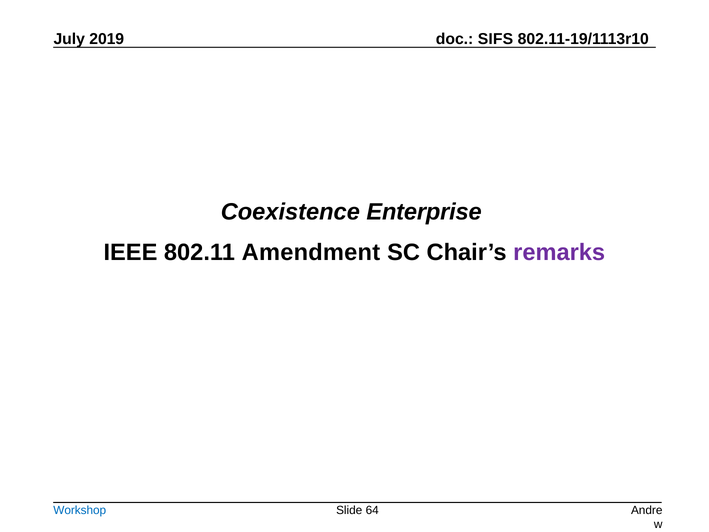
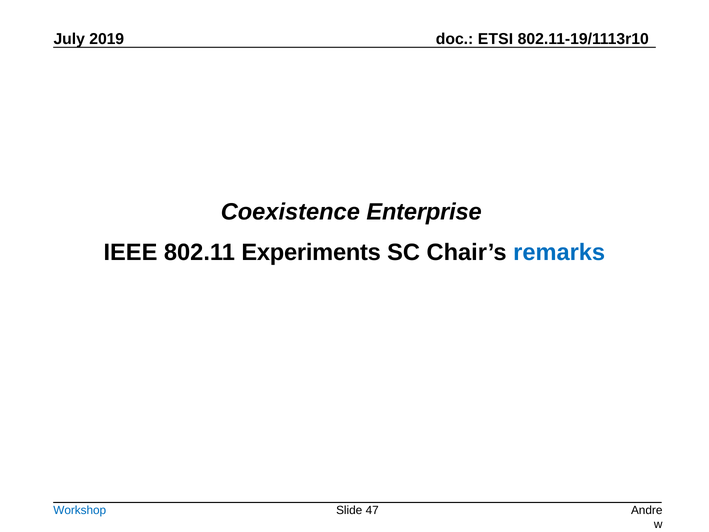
SIFS: SIFS -> ETSI
Amendment: Amendment -> Experiments
remarks colour: purple -> blue
64: 64 -> 47
